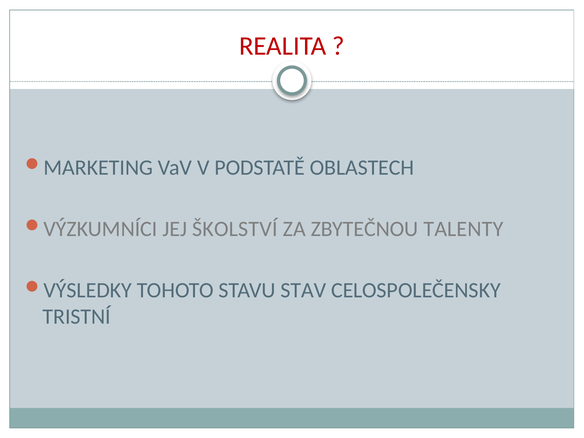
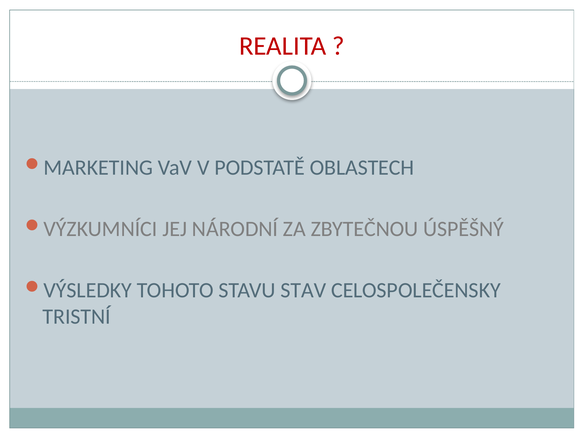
ŠKOLSTVÍ: ŠKOLSTVÍ -> NÁRODNÍ
TALENTY: TALENTY -> ÚSPĚŠNÝ
